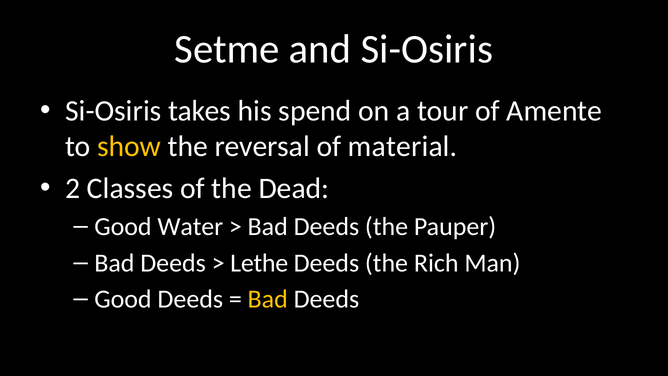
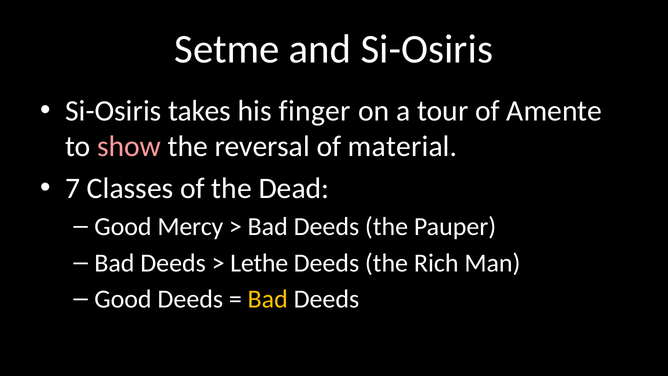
spend: spend -> finger
show colour: yellow -> pink
2: 2 -> 7
Water: Water -> Mercy
